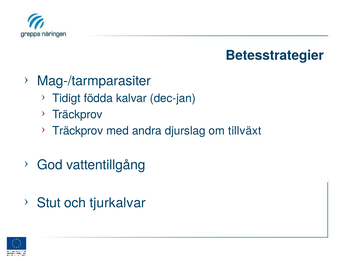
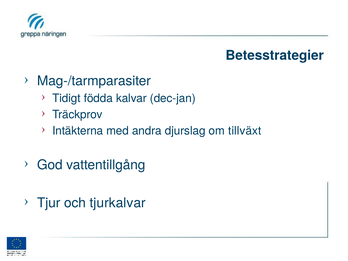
Träckprov at (78, 131): Träckprov -> Intäkterna
Stut: Stut -> Tjur
